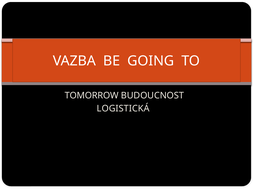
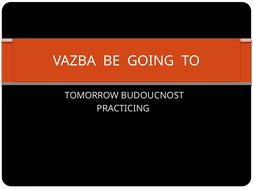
LOGISTICKÁ: LOGISTICKÁ -> PRACTICING
